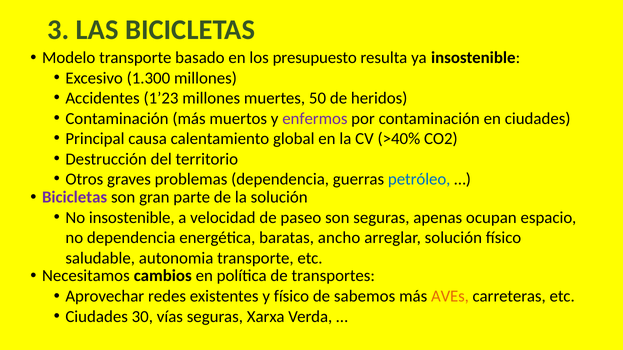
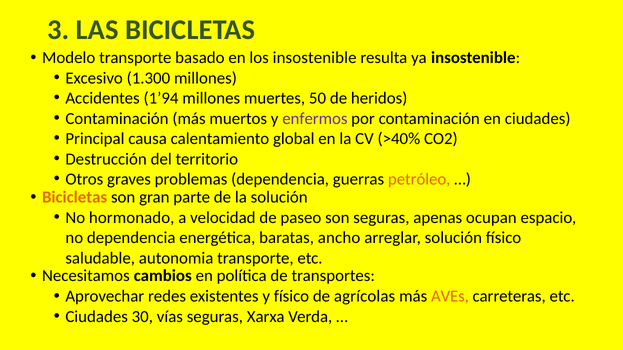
los presupuesto: presupuesto -> insostenible
1’23: 1’23 -> 1’94
petróleo colour: blue -> orange
Bicicletas at (75, 197) colour: purple -> orange
No insostenible: insostenible -> hormonado
sabemos: sabemos -> agrícolas
